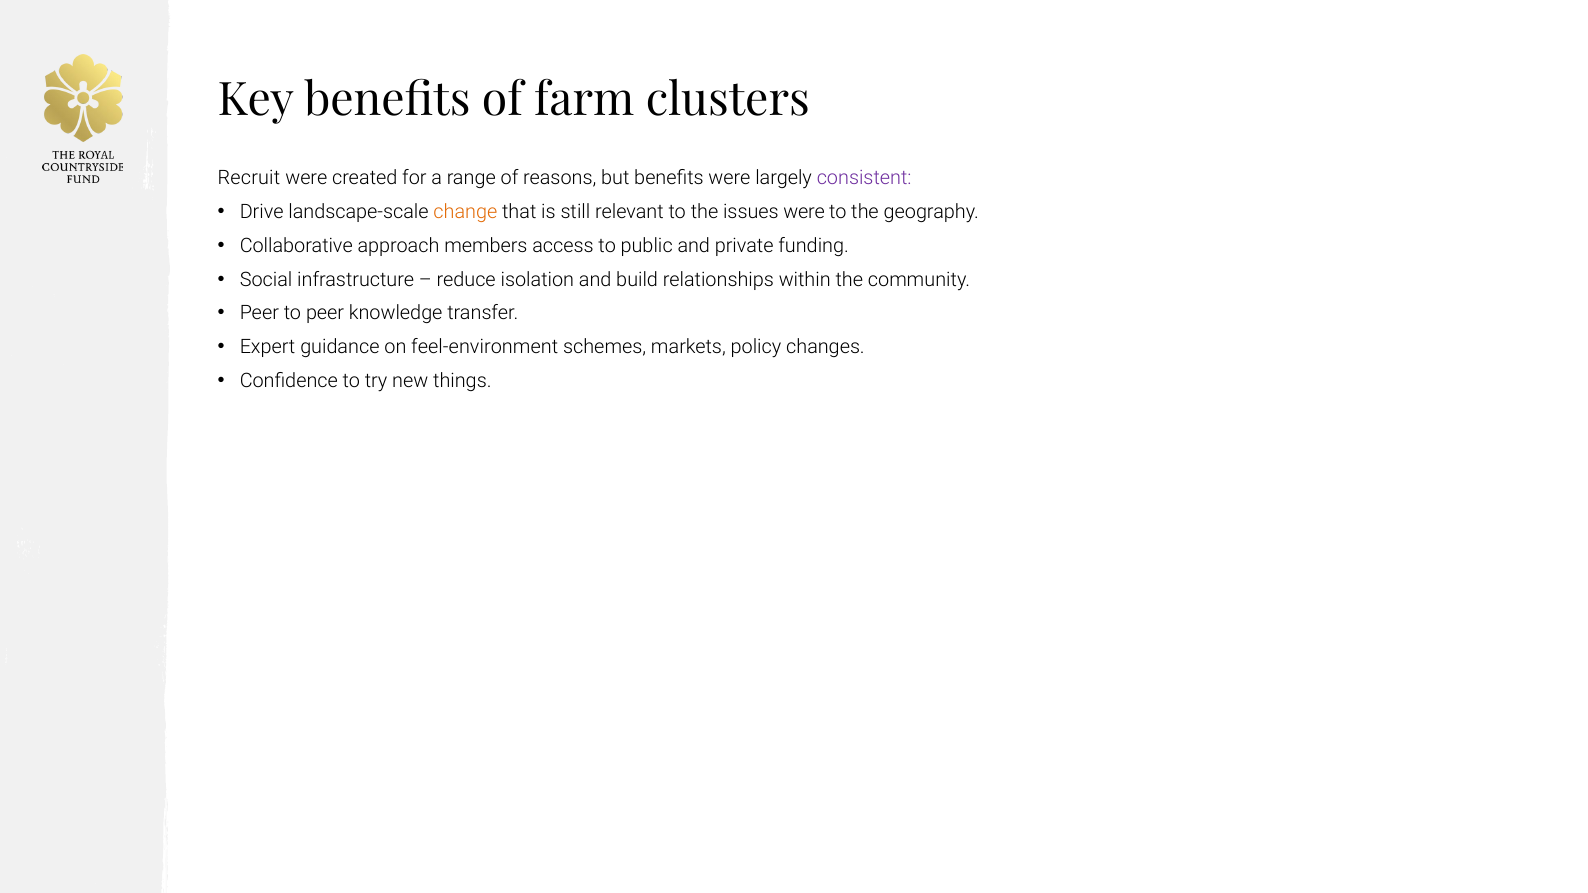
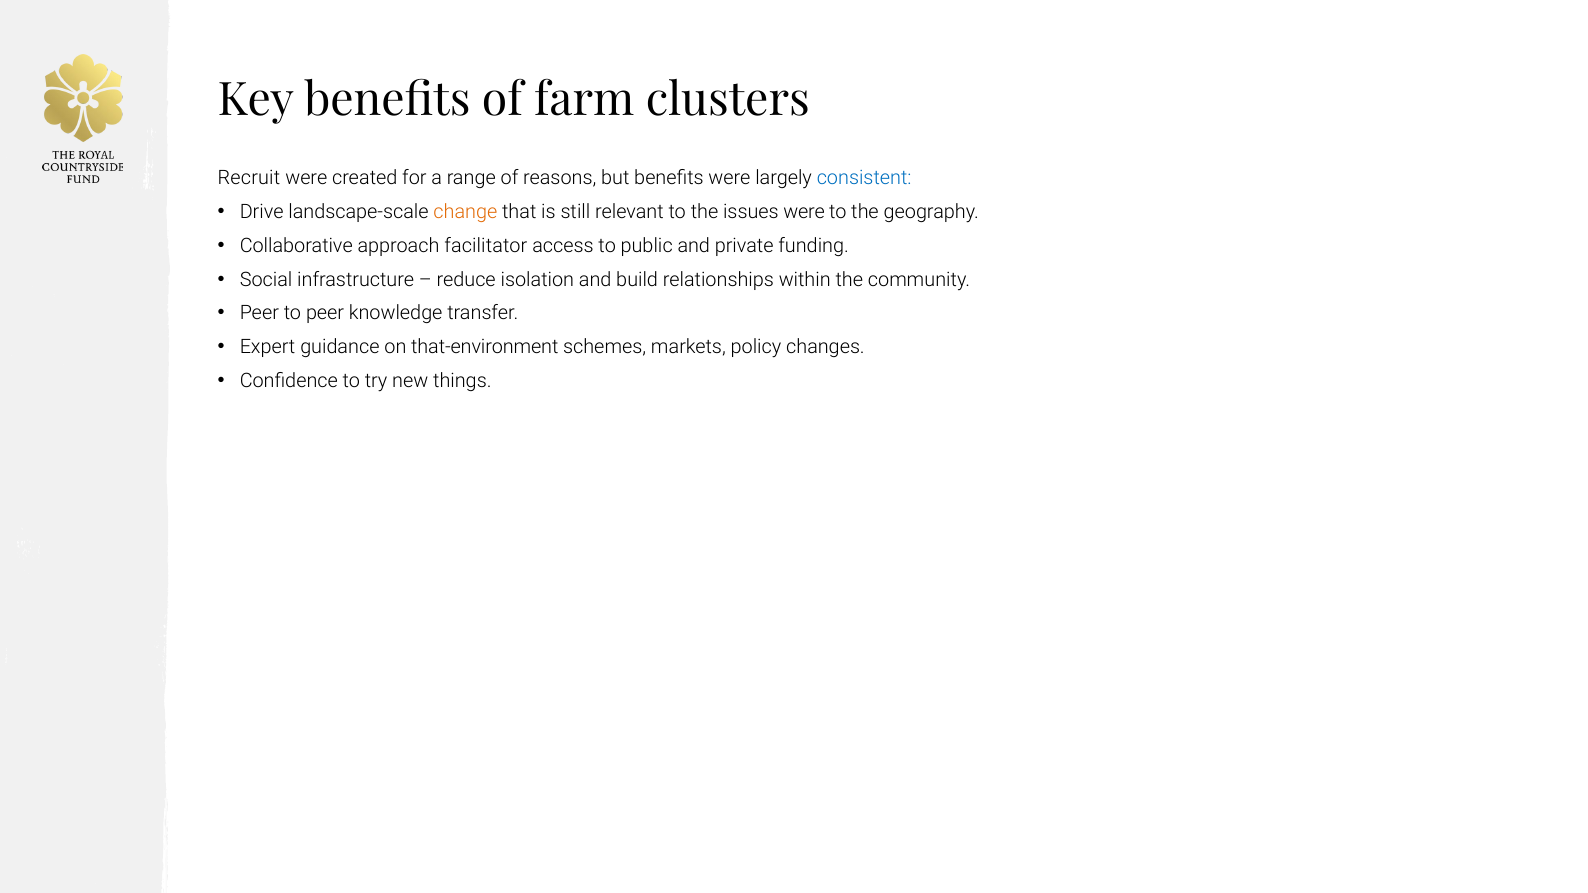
consistent colour: purple -> blue
members: members -> facilitator
feel-environment: feel-environment -> that-environment
